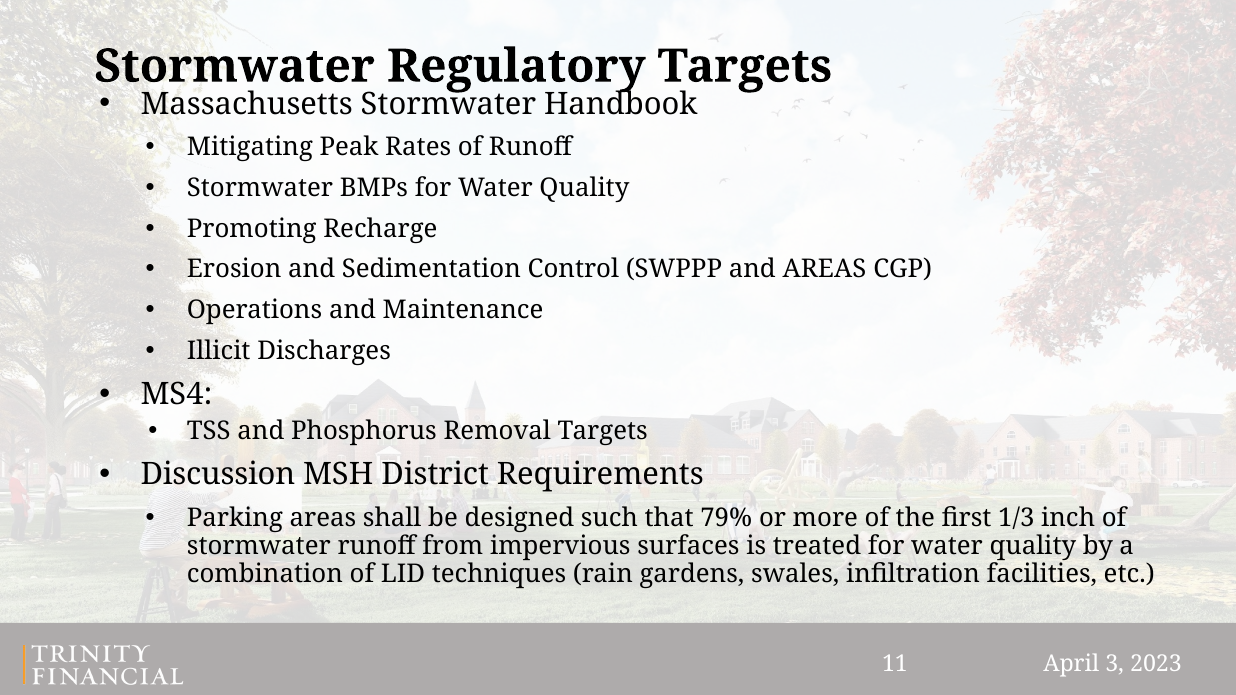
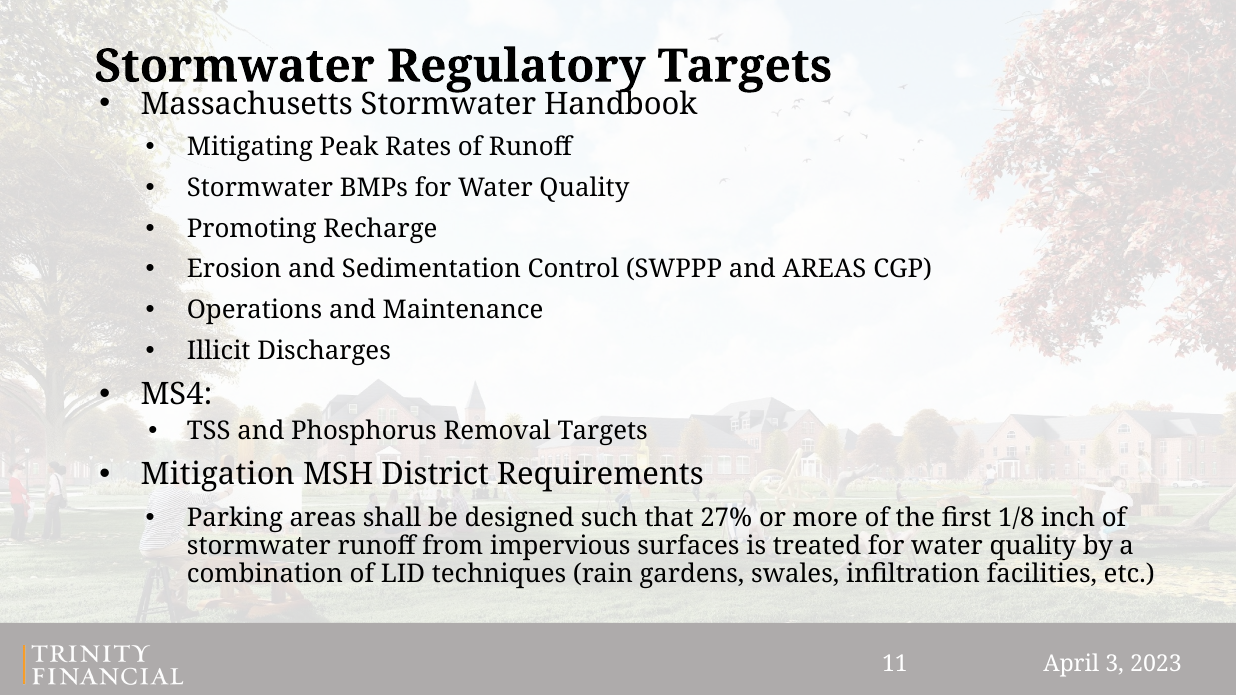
Discussion: Discussion -> Mitigation
79%: 79% -> 27%
1/3: 1/3 -> 1/8
